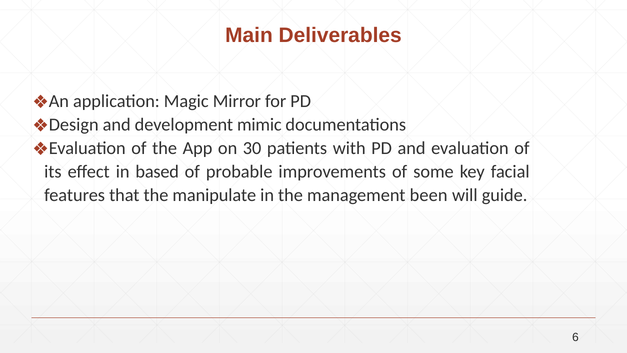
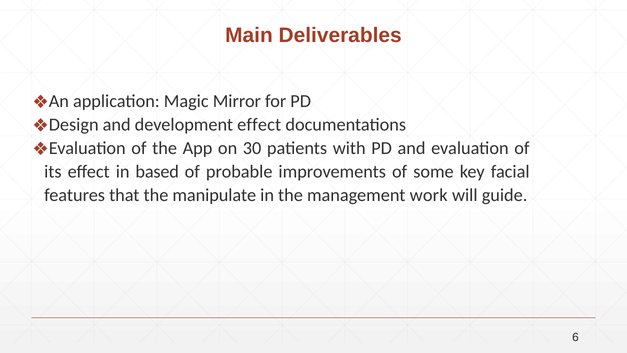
development mimic: mimic -> effect
been: been -> work
